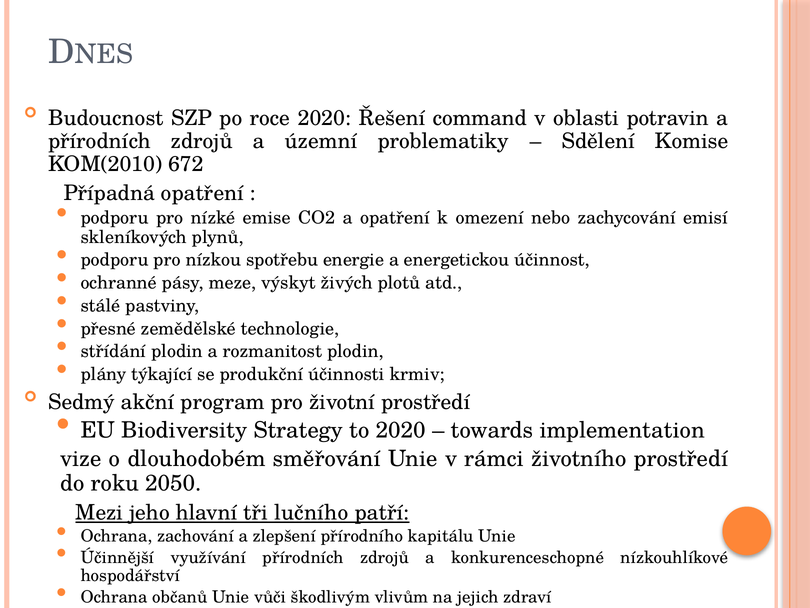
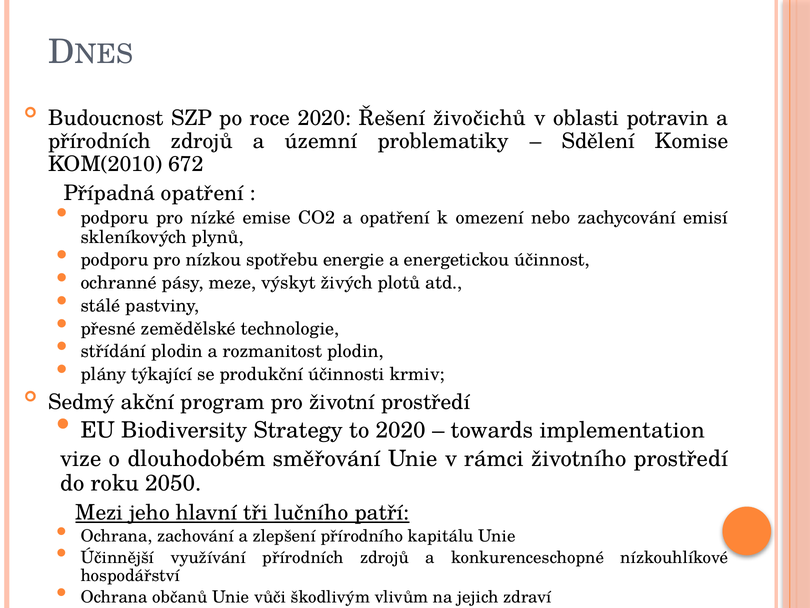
command: command -> živočichů
